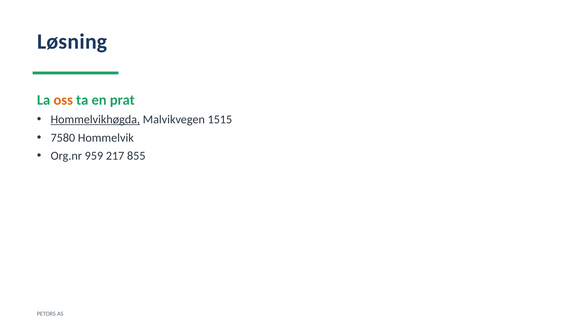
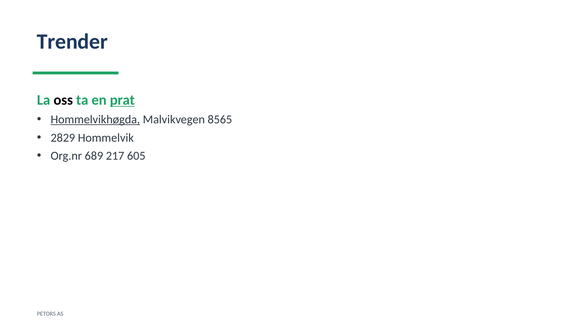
Løsning: Løsning -> Trender
oss colour: orange -> black
prat underline: none -> present
1515: 1515 -> 8565
7580: 7580 -> 2829
959: 959 -> 689
855: 855 -> 605
